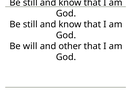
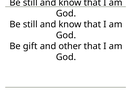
will: will -> gift
